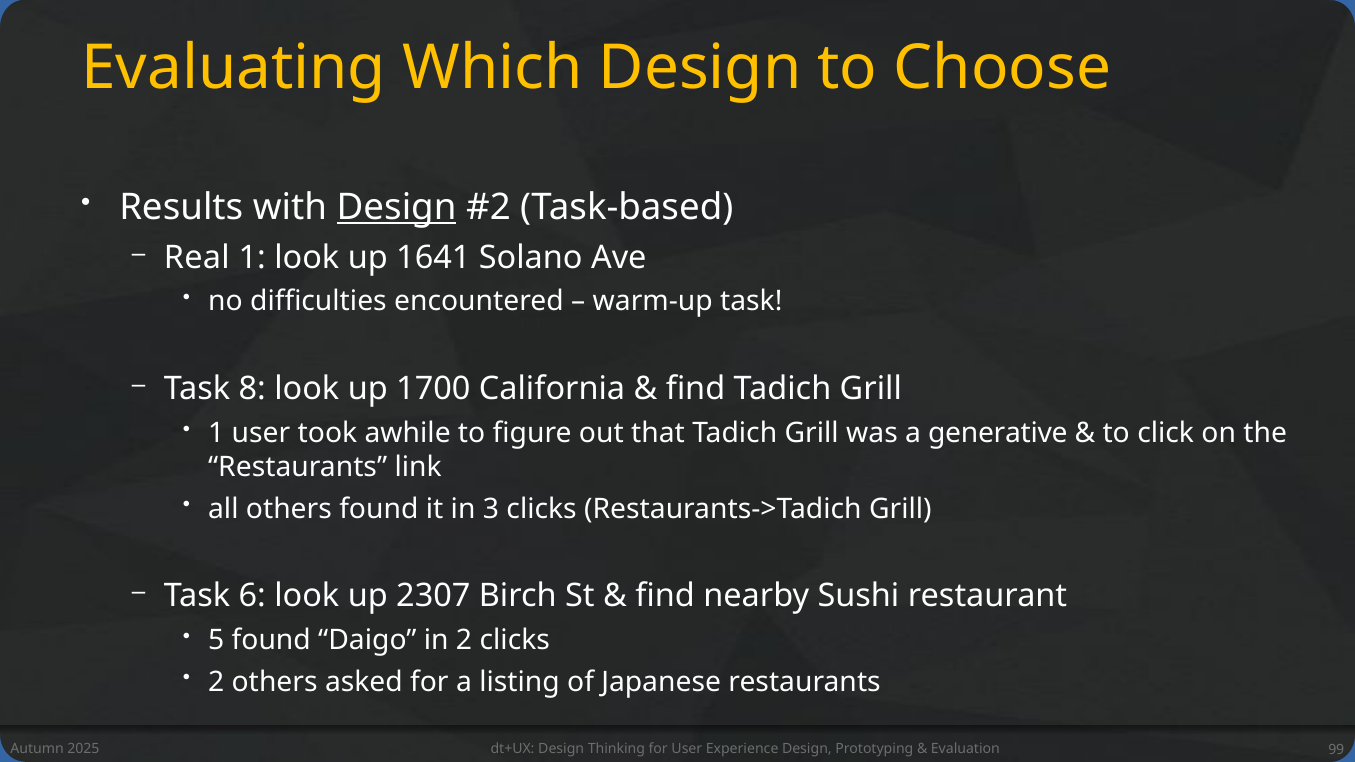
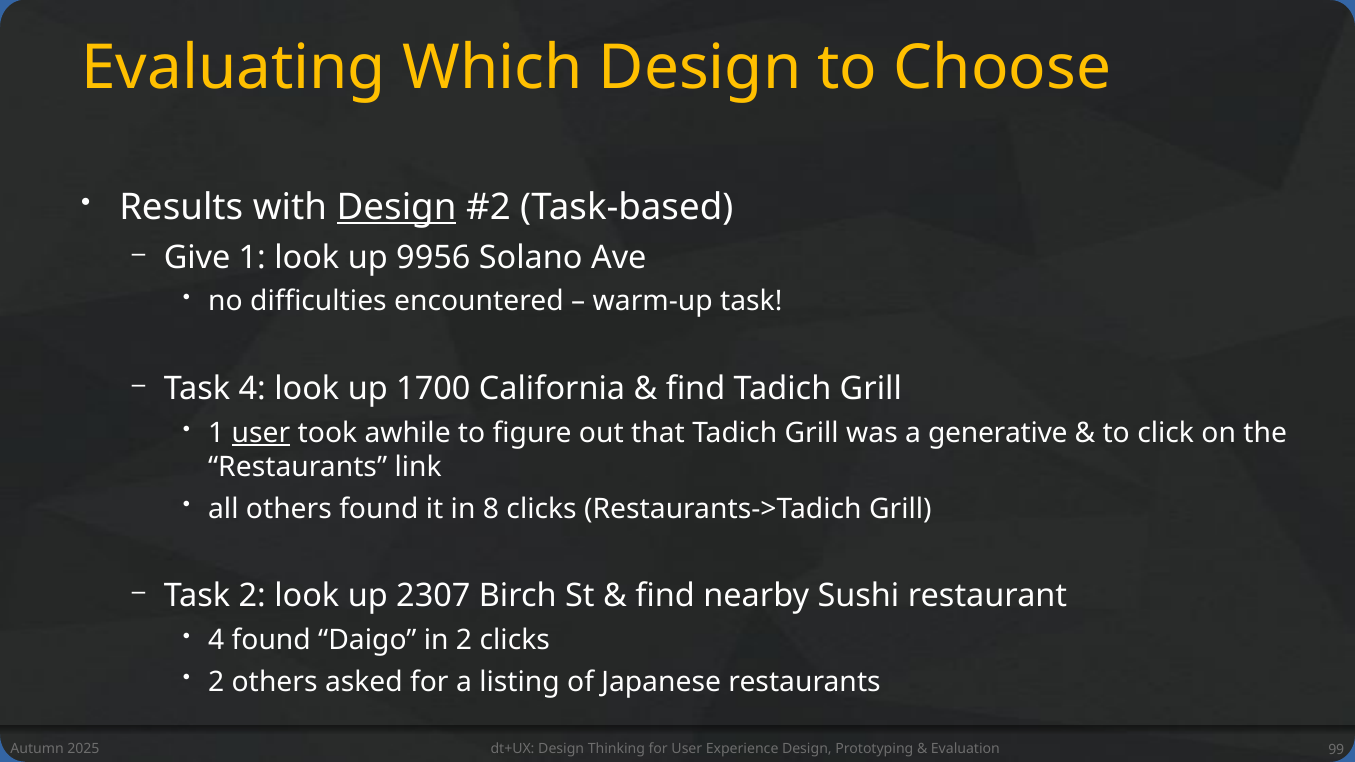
Real: Real -> Give
1641: 1641 -> 9956
Task 8: 8 -> 4
user at (261, 433) underline: none -> present
3: 3 -> 8
Task 6: 6 -> 2
5 at (216, 640): 5 -> 4
